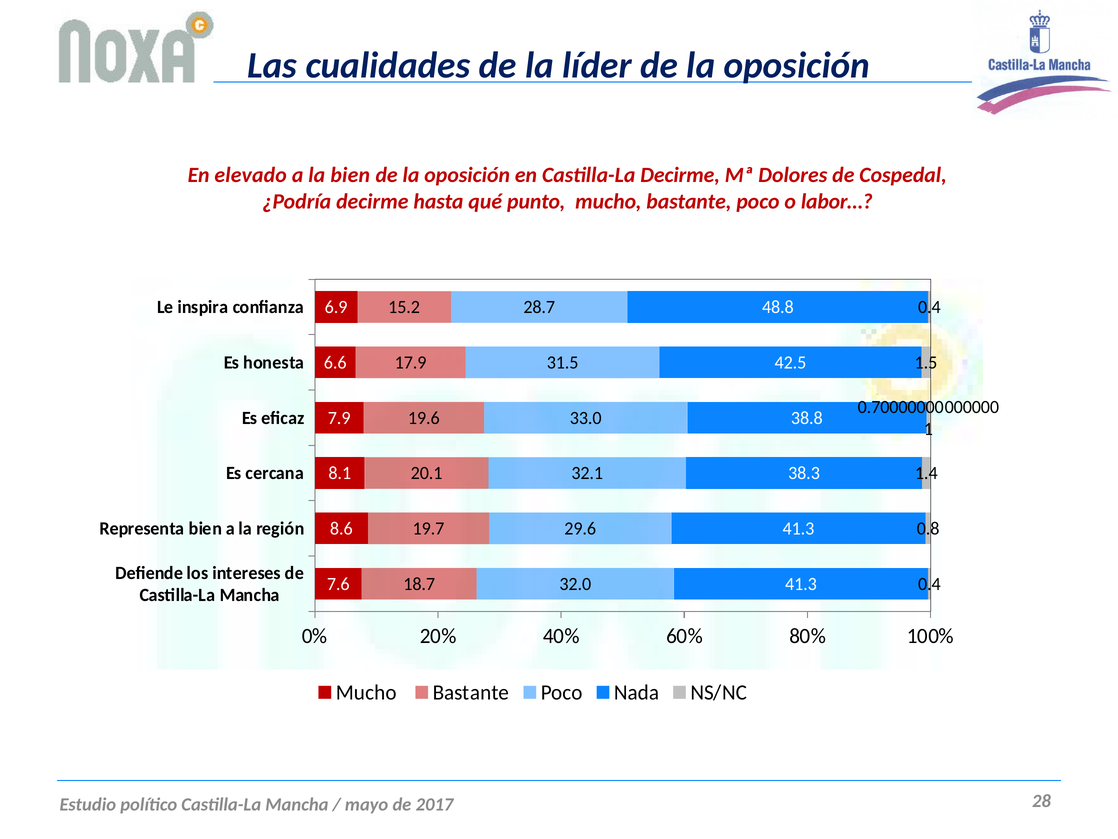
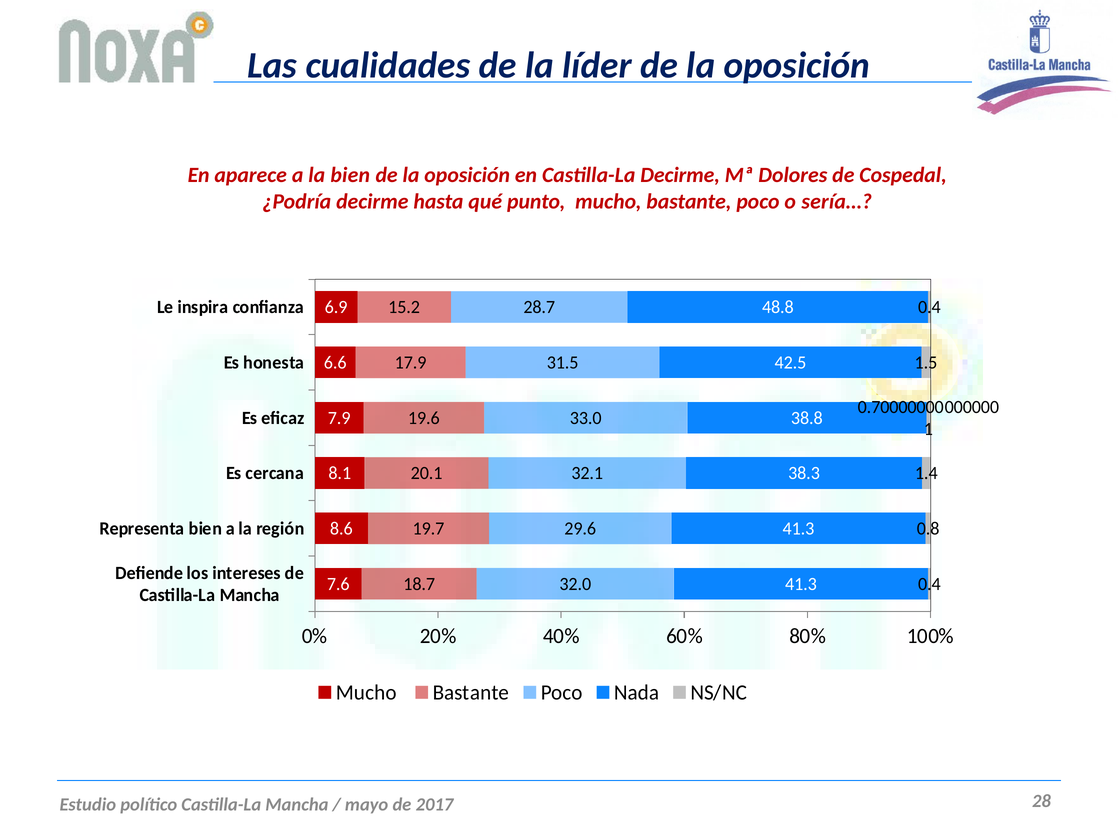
elevado: elevado -> aparece
labor…: labor… -> sería…
